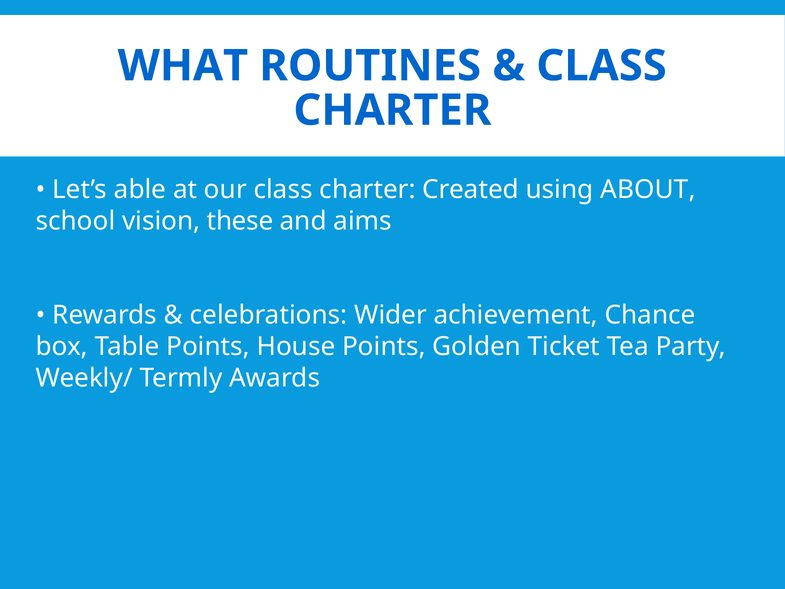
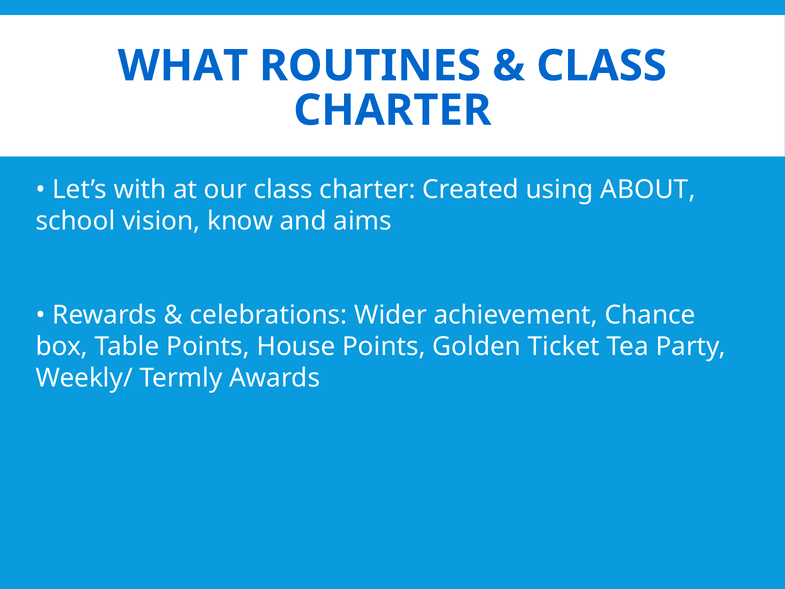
able: able -> with
these: these -> know
